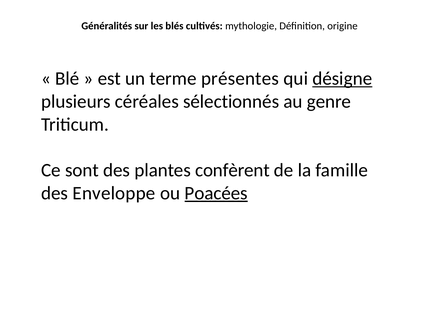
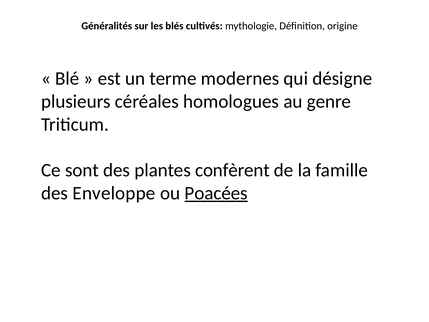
présentes: présentes -> modernes
désigne underline: present -> none
sélectionnés: sélectionnés -> homologues
